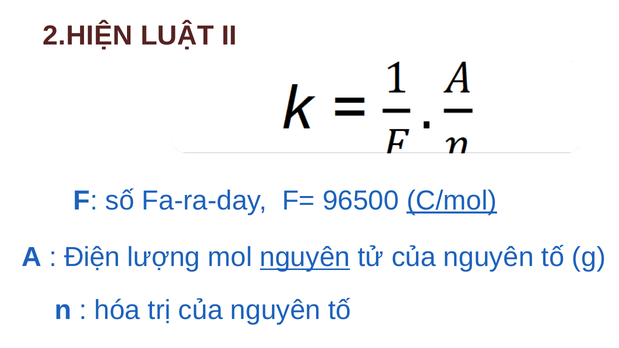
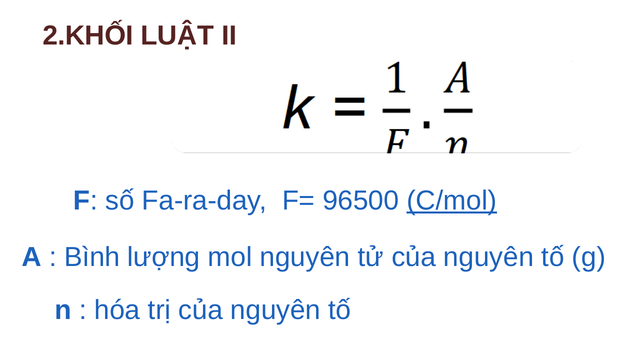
2.HIỆN: 2.HIỆN -> 2.KHỐI
Điện: Điện -> Bình
nguyên at (305, 258) underline: present -> none
